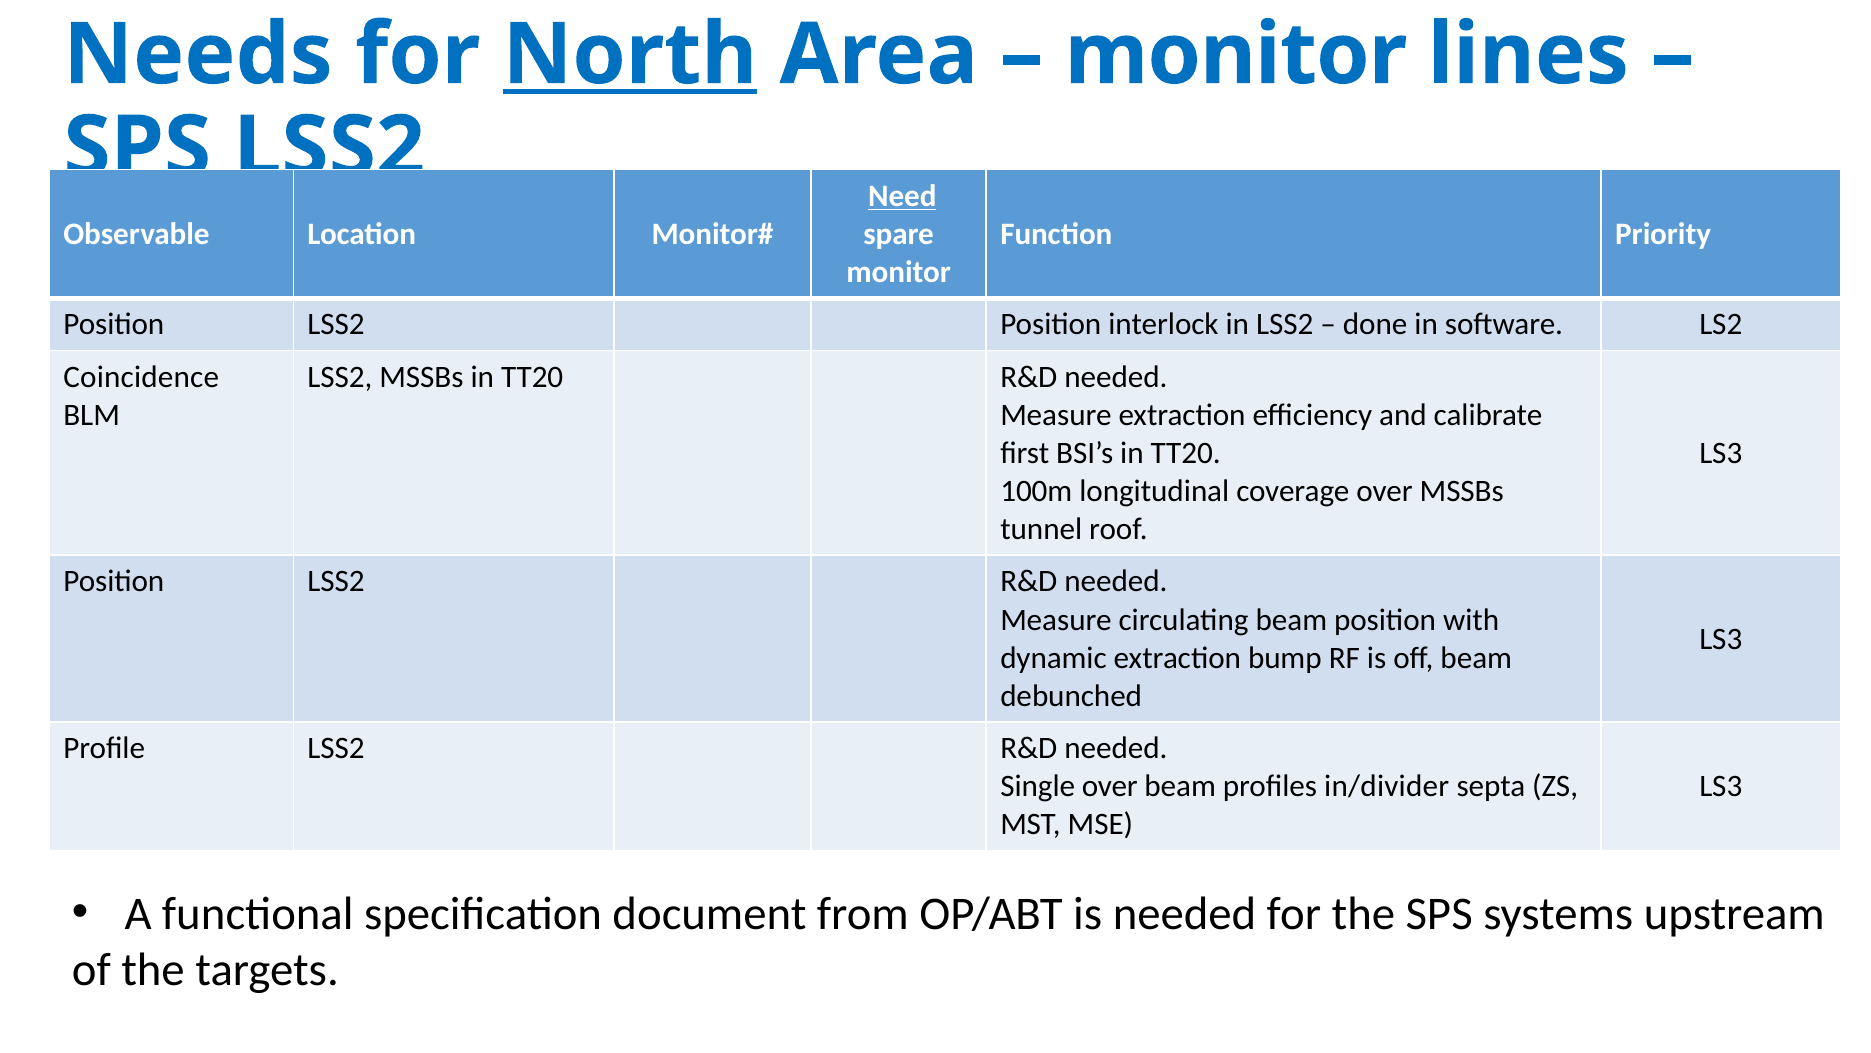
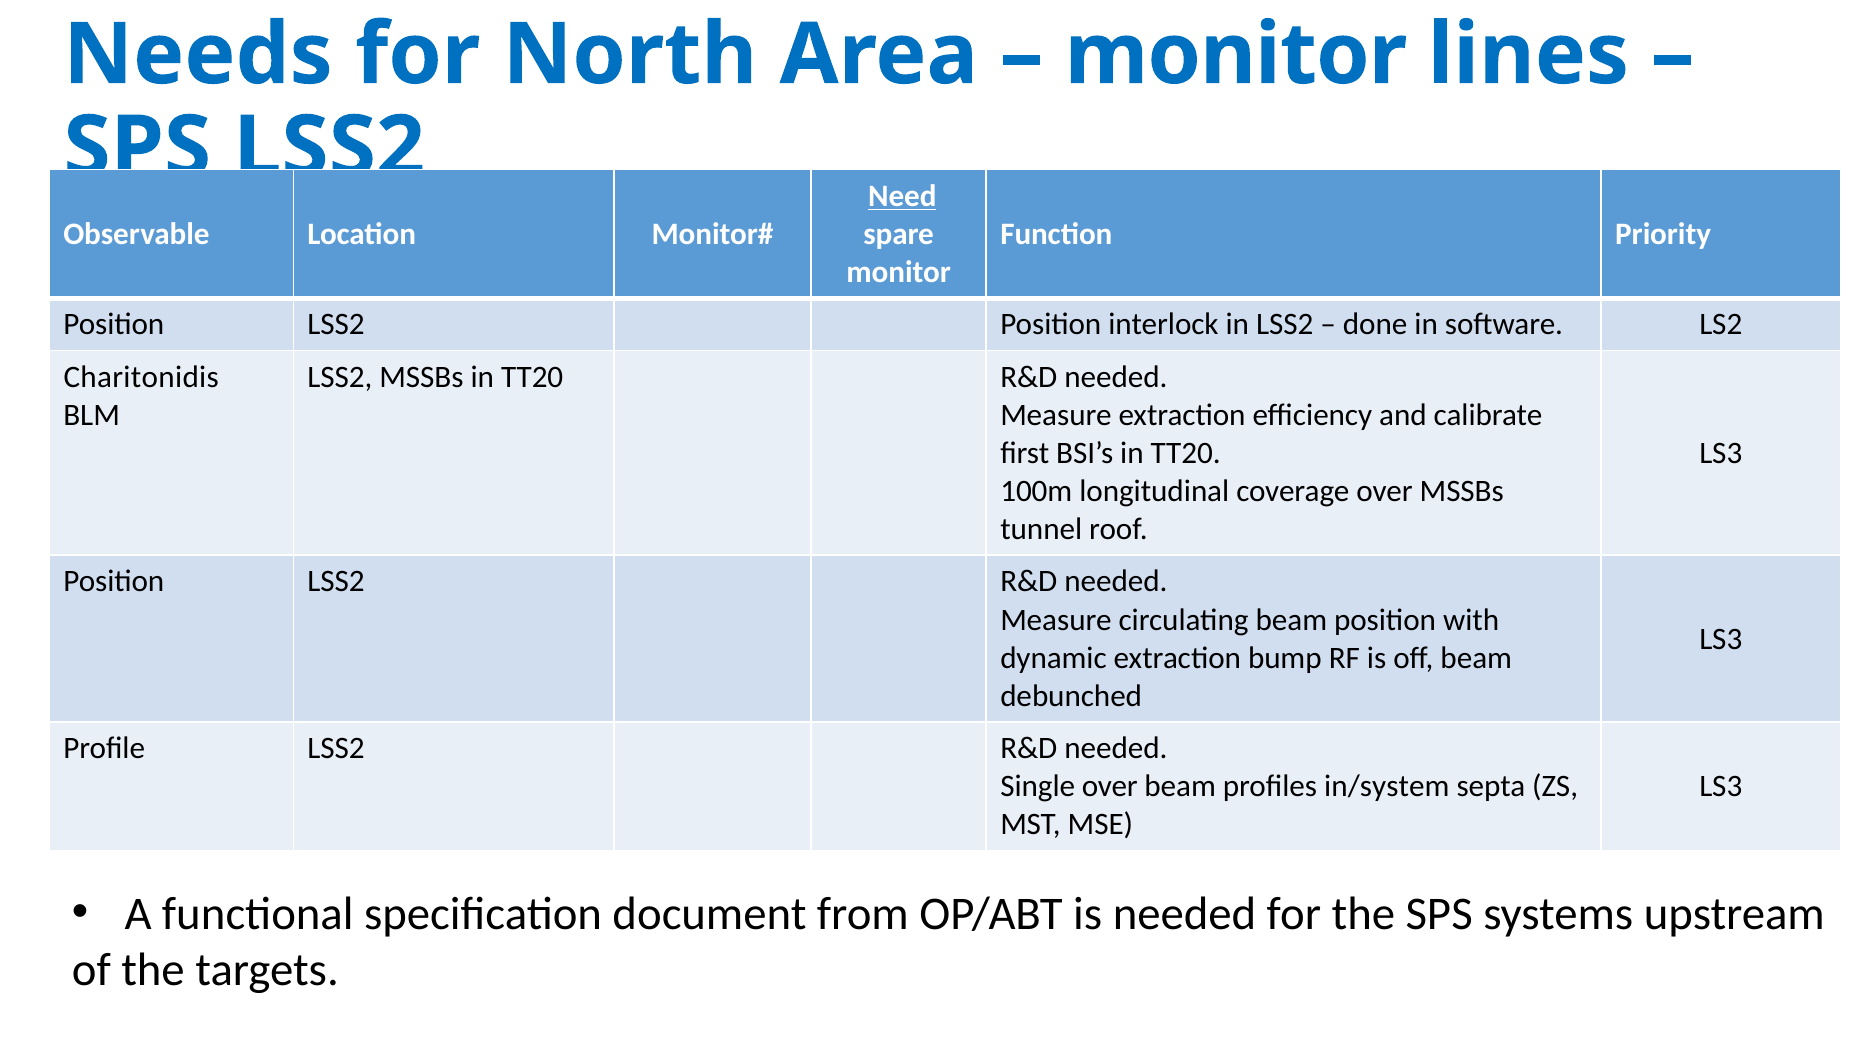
North underline: present -> none
Coincidence: Coincidence -> Charitonidis
in/divider: in/divider -> in/system
